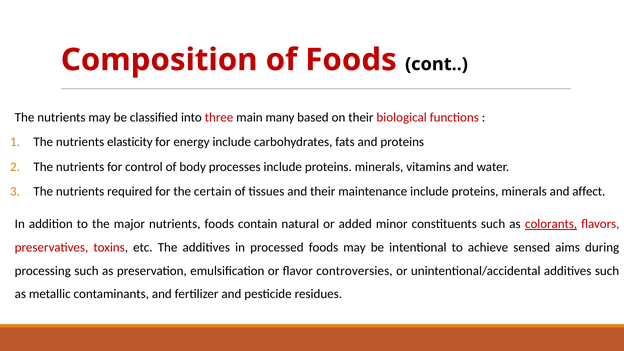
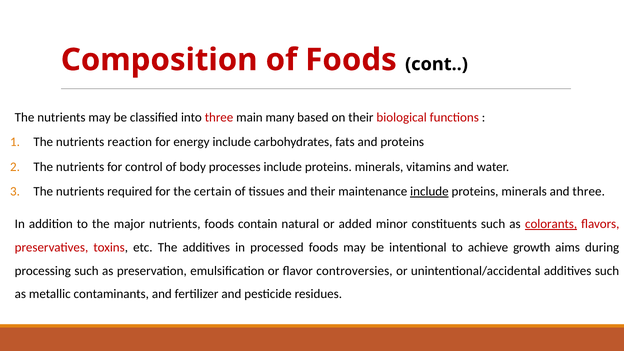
elasticity: elasticity -> reaction
include at (429, 191) underline: none -> present
and affect: affect -> three
sensed: sensed -> growth
